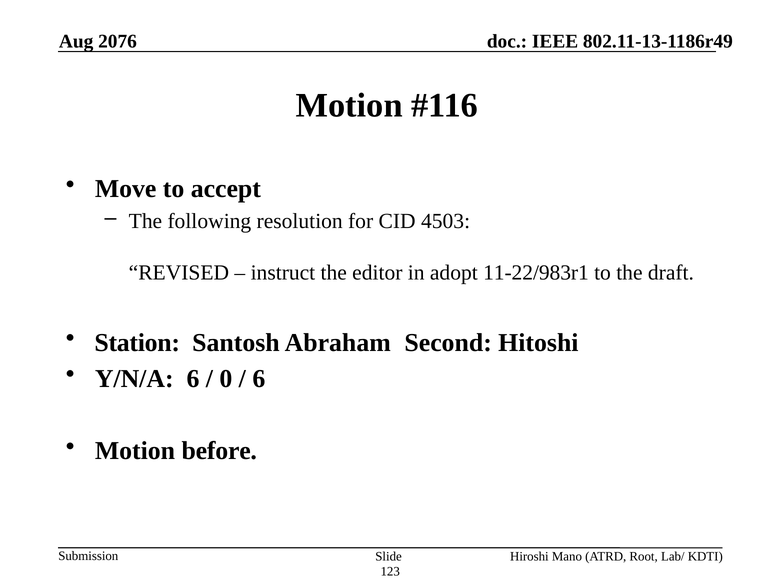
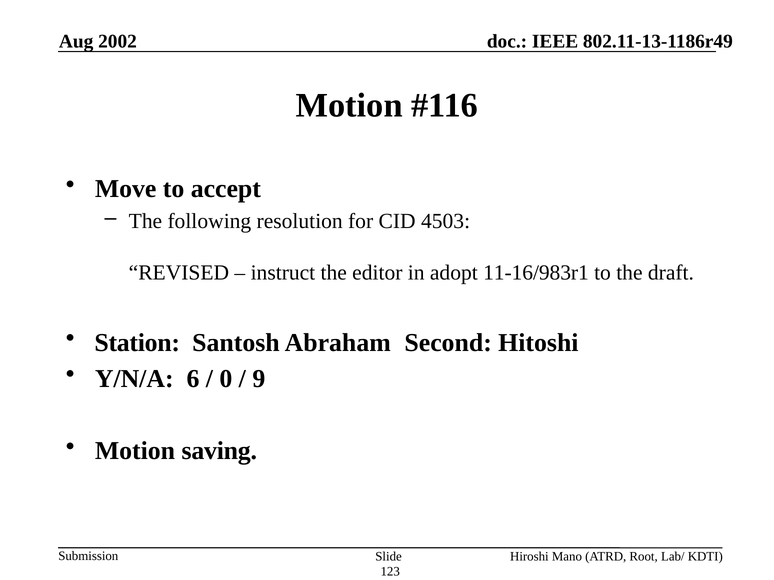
2076: 2076 -> 2002
11-22/983r1: 11-22/983r1 -> 11-16/983r1
6 at (259, 379): 6 -> 9
before: before -> saving
